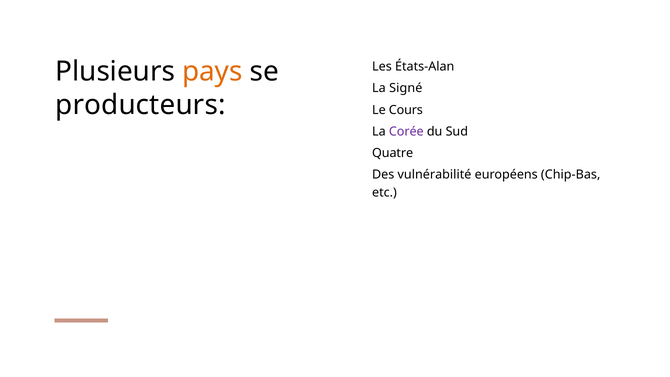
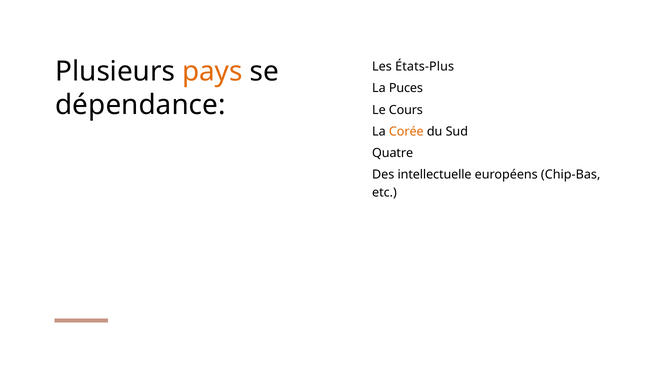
États-Alan: États-Alan -> États-Plus
Signé: Signé -> Puces
producteurs: producteurs -> dépendance
Corée colour: purple -> orange
vulnérabilité: vulnérabilité -> intellectuelle
